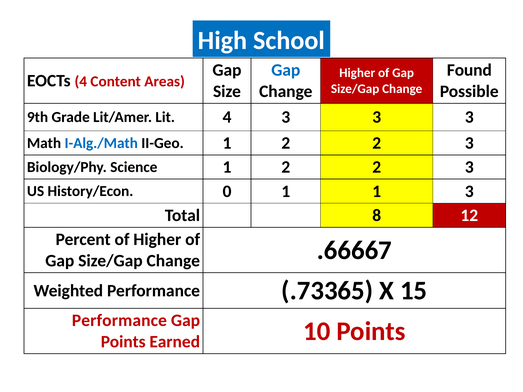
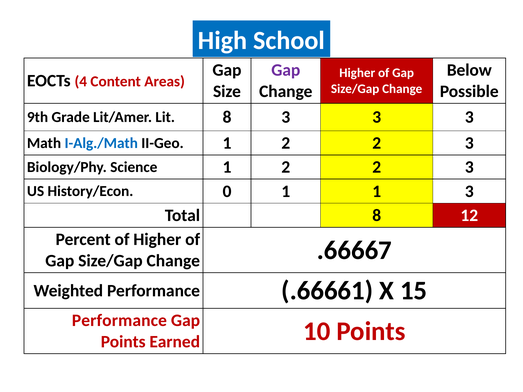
Gap at (286, 70) colour: blue -> purple
Found: Found -> Below
Lit 4: 4 -> 8
.73365: .73365 -> .66661
